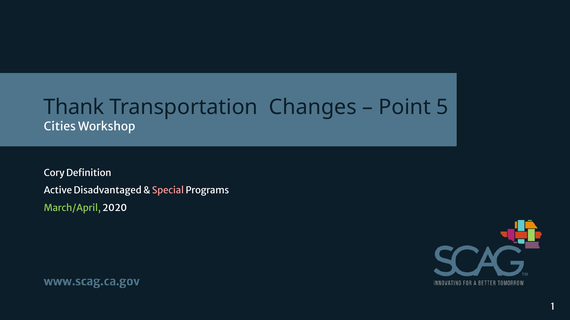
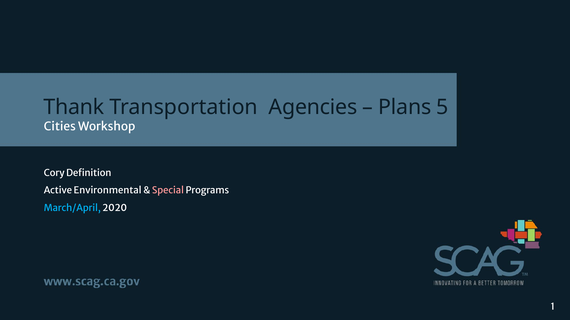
Changes: Changes -> Agencies
Point: Point -> Plans
Disadvantaged: Disadvantaged -> Environmental
March/April colour: light green -> light blue
